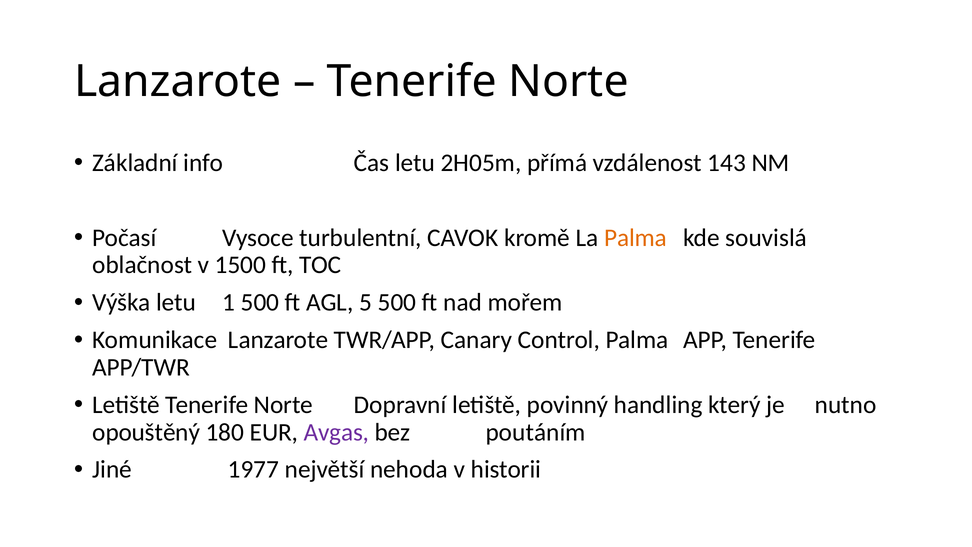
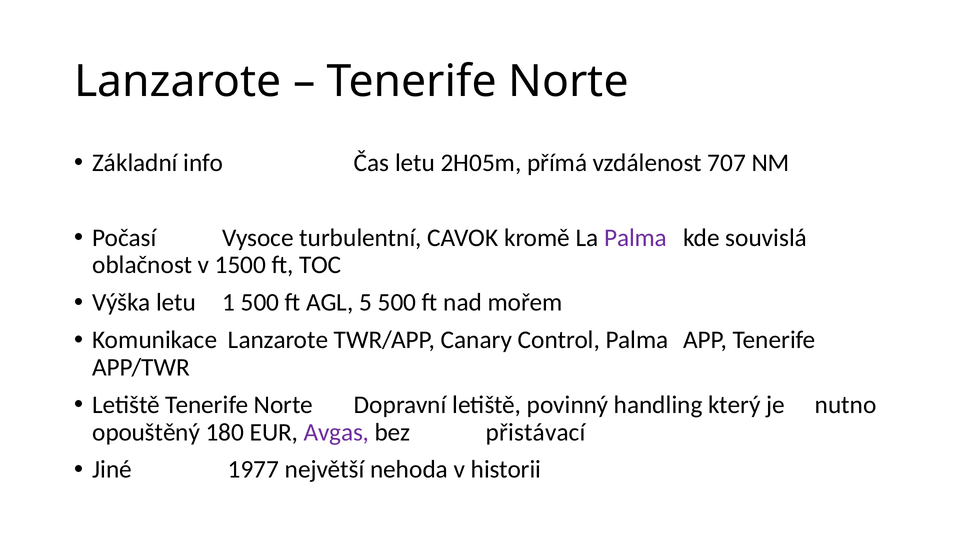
143: 143 -> 707
Palma at (636, 238) colour: orange -> purple
poutáním: poutáním -> přistávací
